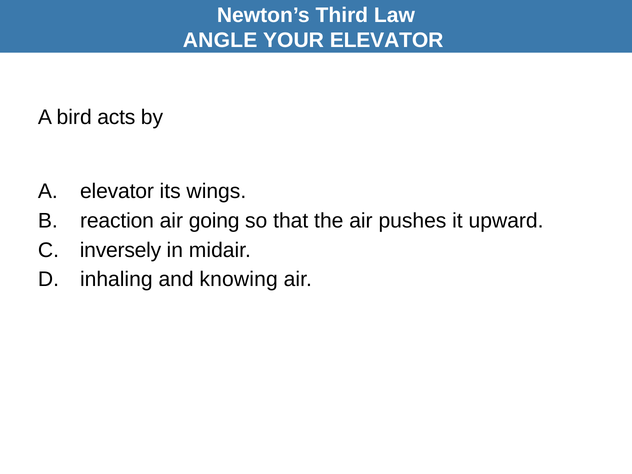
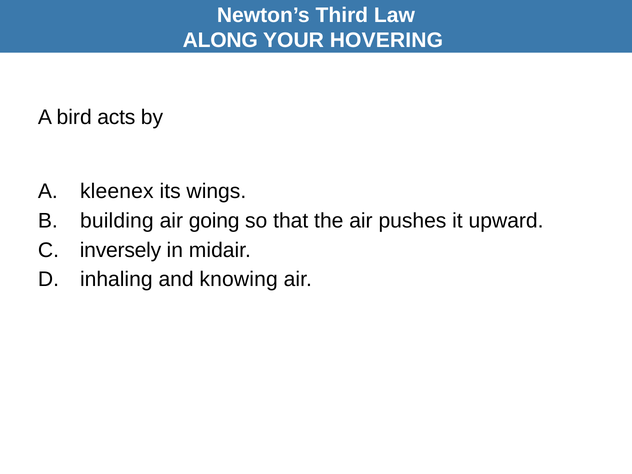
ANGLE: ANGLE -> ALONG
YOUR ELEVATOR: ELEVATOR -> HOVERING
A elevator: elevator -> kleenex
reaction: reaction -> building
